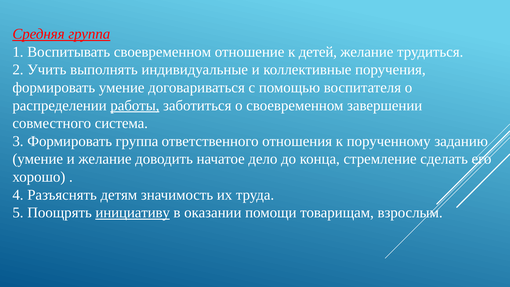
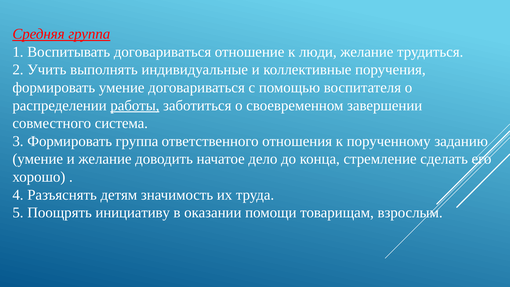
Воспитывать своевременном: своевременном -> договариваться
детей: детей -> люди
инициативу underline: present -> none
